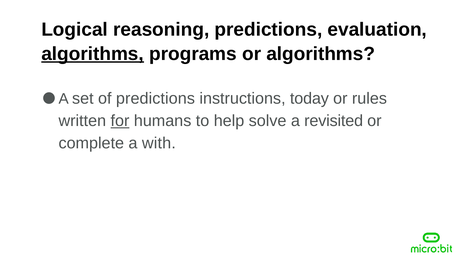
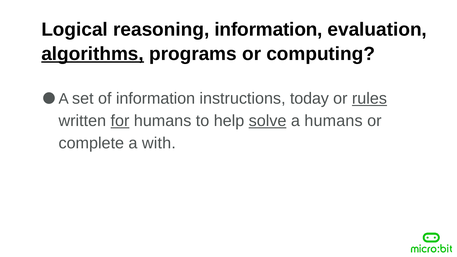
reasoning predictions: predictions -> information
or algorithms: algorithms -> computing
of predictions: predictions -> information
rules underline: none -> present
solve underline: none -> present
a revisited: revisited -> humans
